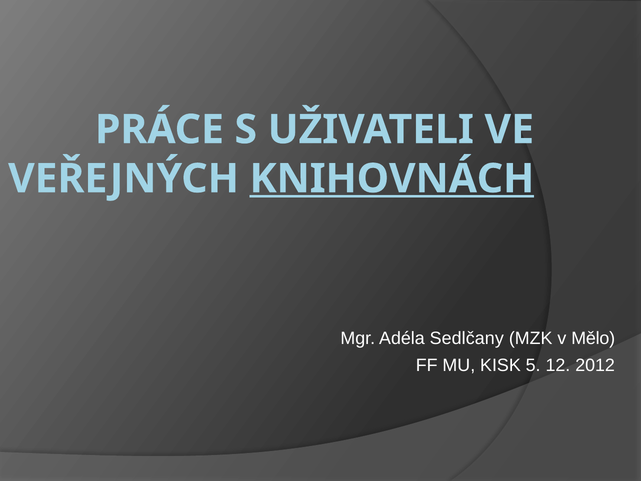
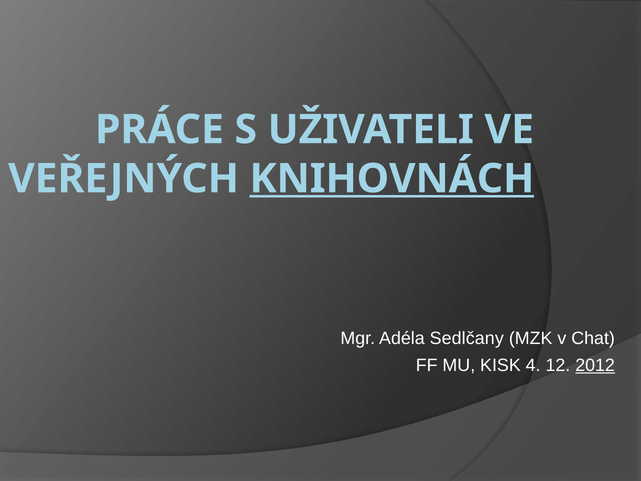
Mělo: Mělo -> Chat
5: 5 -> 4
2012 underline: none -> present
